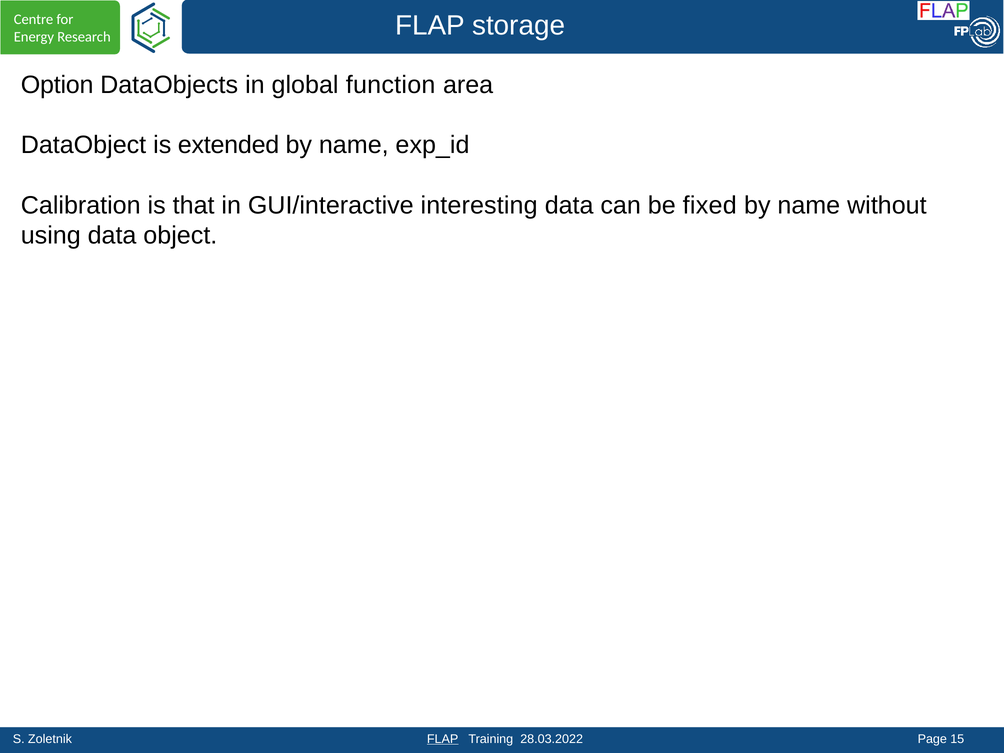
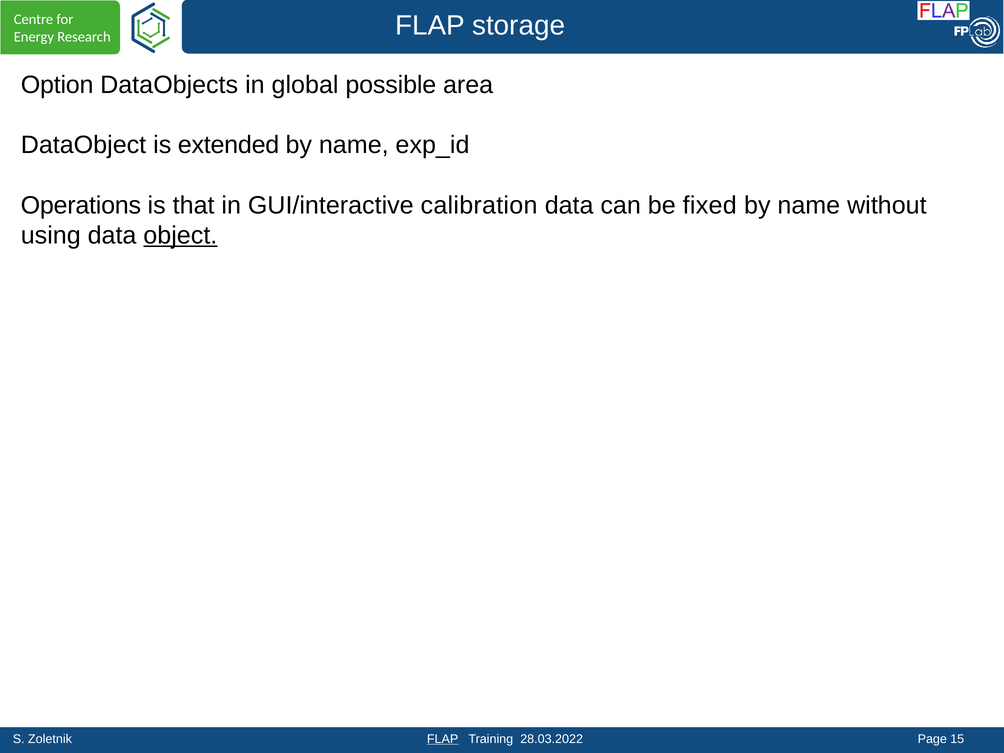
function: function -> possible
Calibration: Calibration -> Operations
interesting: interesting -> calibration
object underline: none -> present
